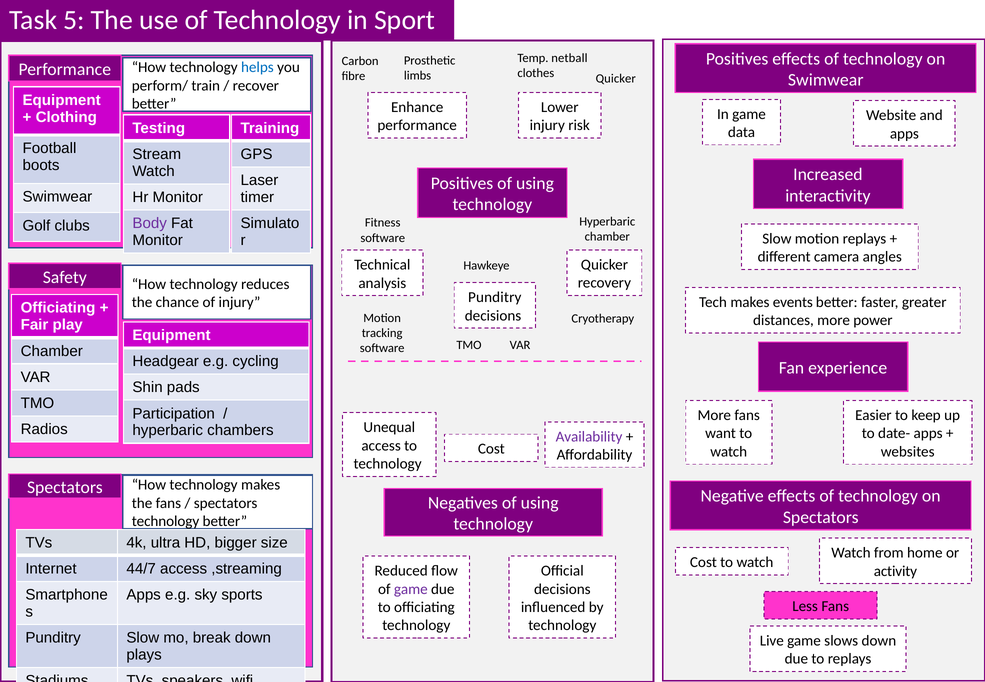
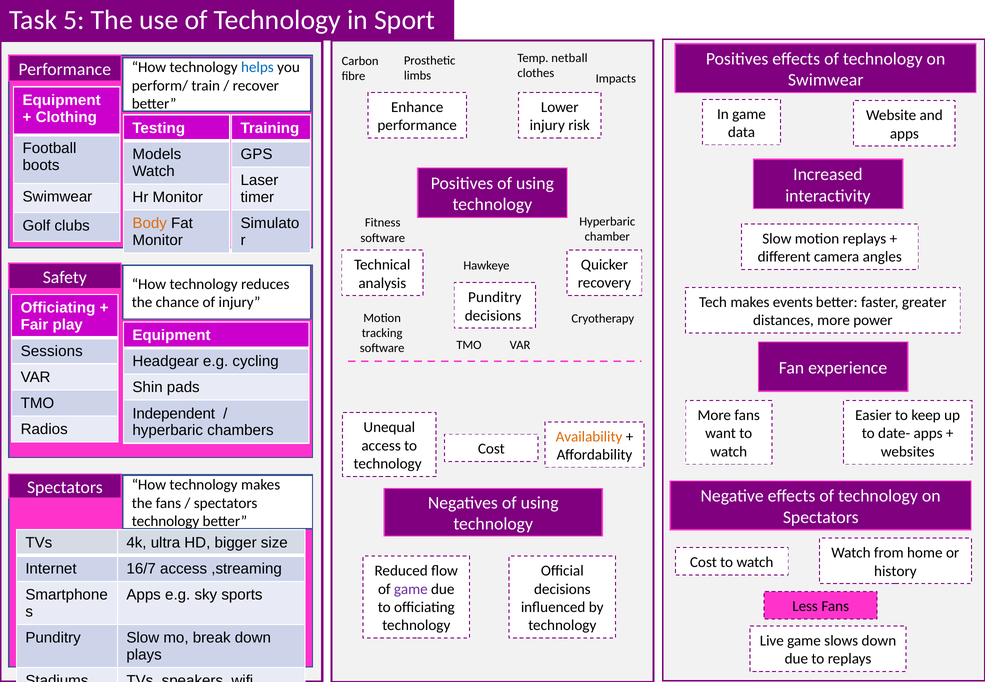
clothes Quicker: Quicker -> Impacts
Stream: Stream -> Models
Body colour: purple -> orange
Chamber at (52, 351): Chamber -> Sessions
Participation: Participation -> Independent
Availability colour: purple -> orange
44/7: 44/7 -> 16/7
activity: activity -> history
